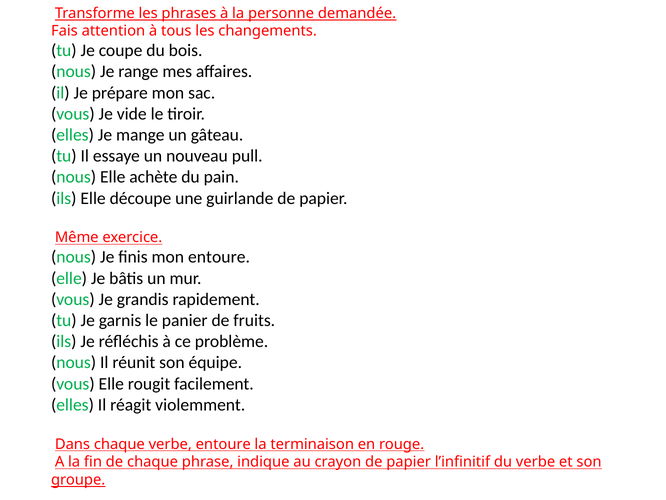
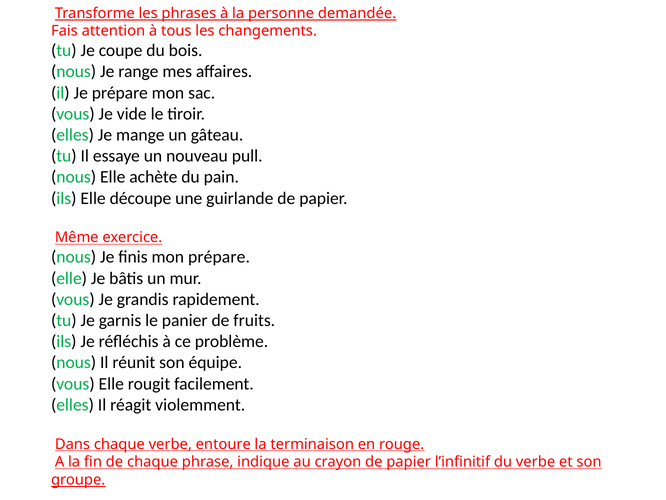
mon entoure: entoure -> prépare
